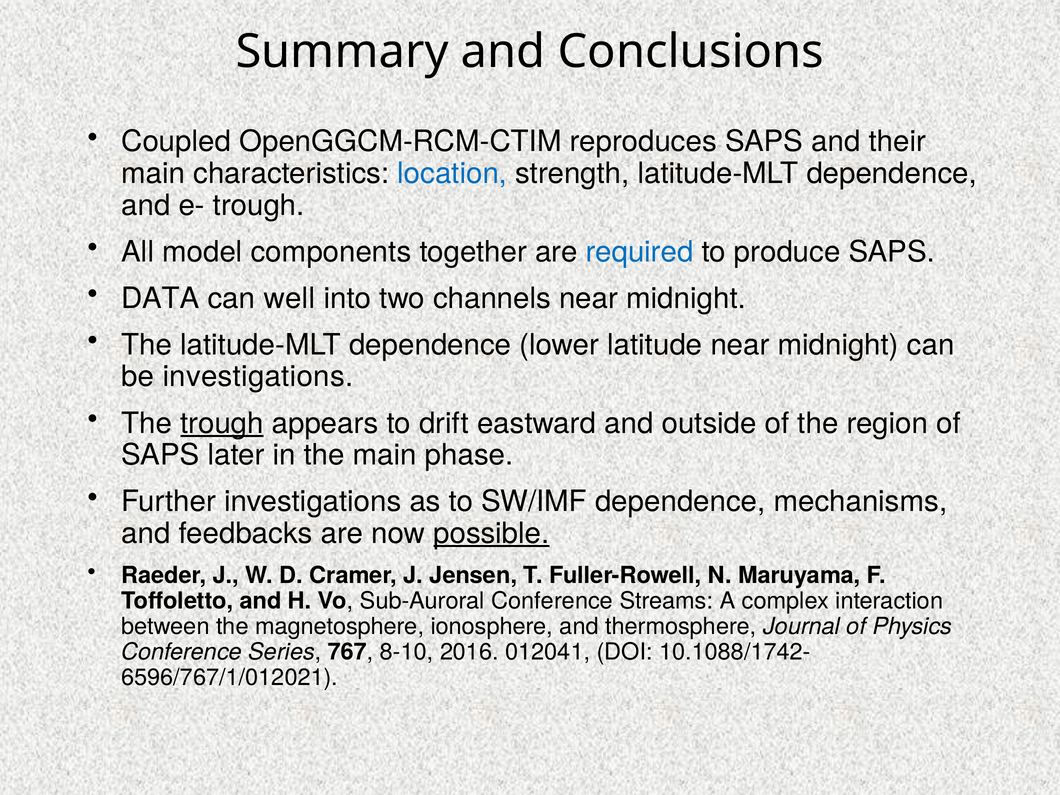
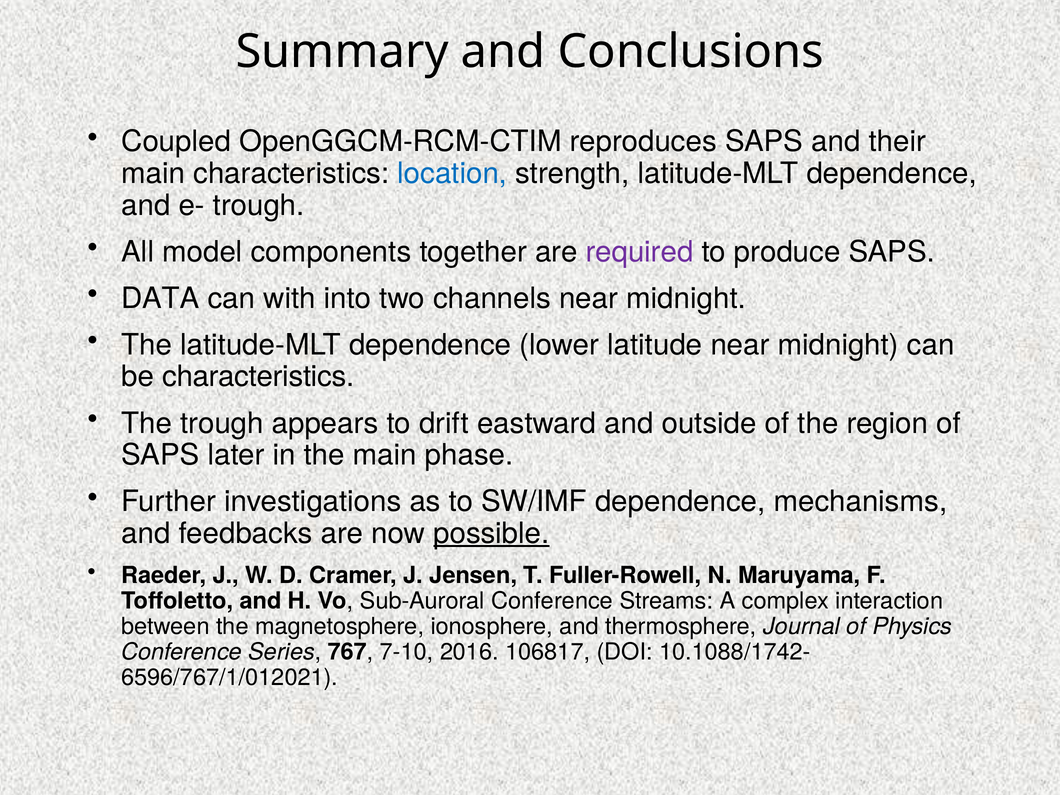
required colour: blue -> purple
well: well -> with
be investigations: investigations -> characteristics
trough at (222, 423) underline: present -> none
8-10: 8-10 -> 7-10
012041: 012041 -> 106817
